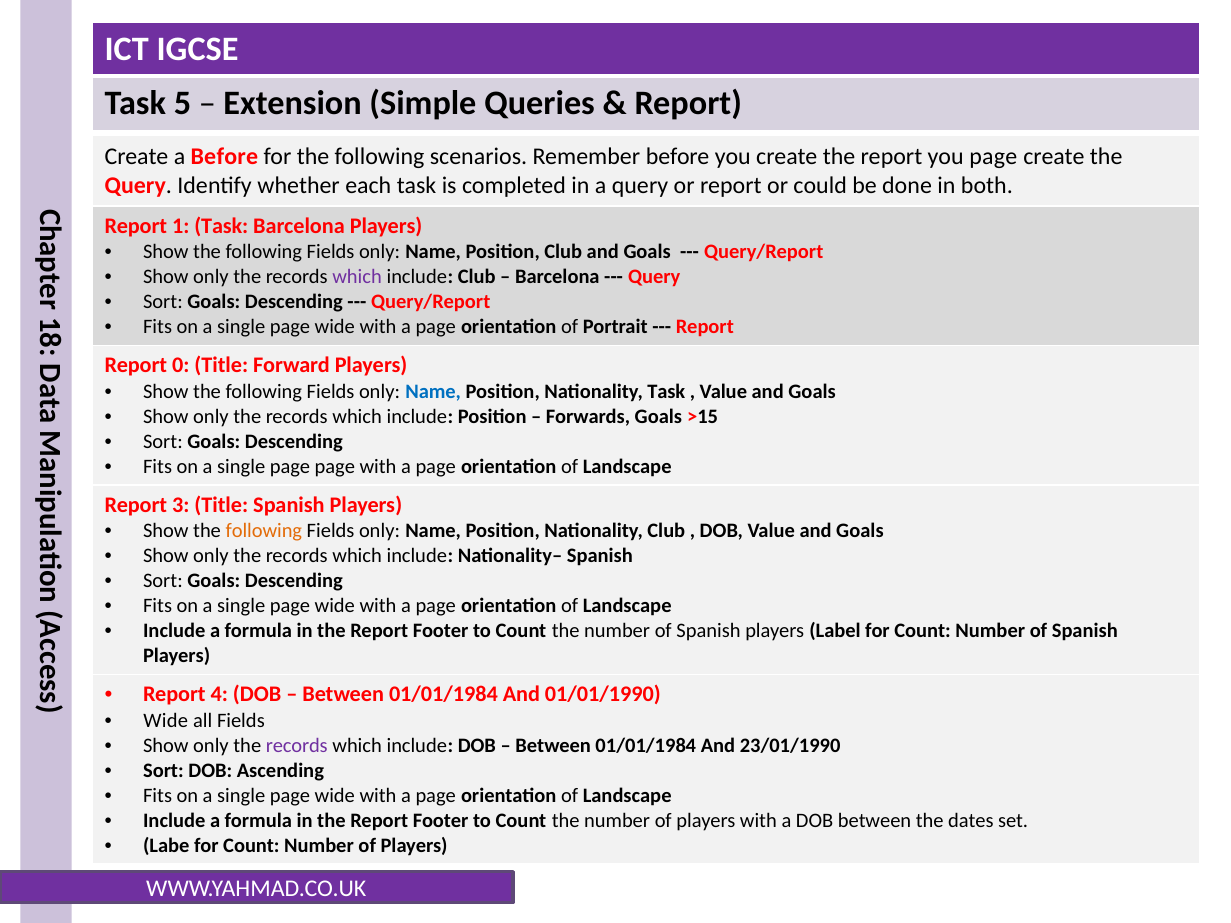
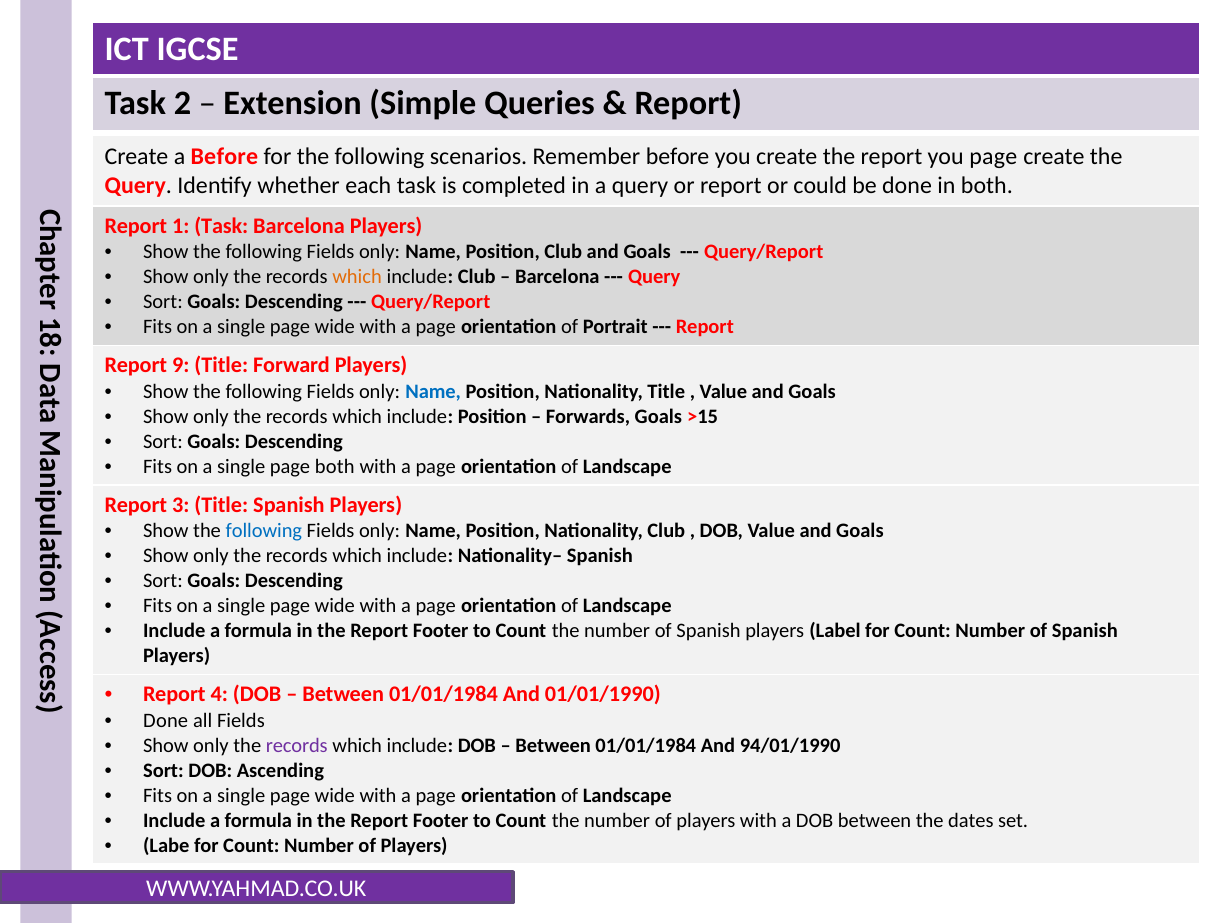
5: 5 -> 2
which at (357, 277) colour: purple -> orange
0: 0 -> 9
Nationality Task: Task -> Title
page page: page -> both
following at (264, 531) colour: orange -> blue
Wide at (166, 721): Wide -> Done
23/01/1990: 23/01/1990 -> 94/01/1990
